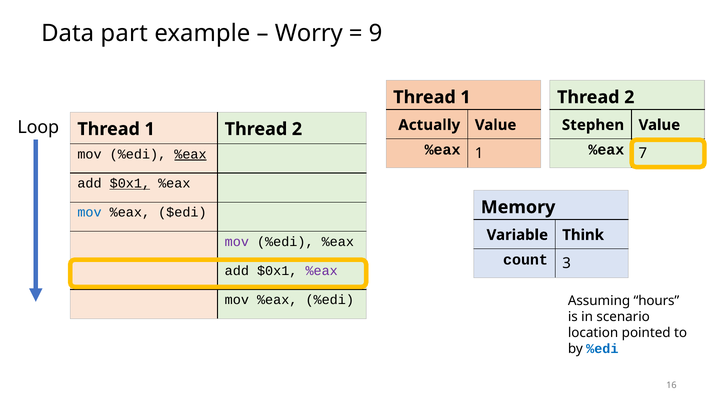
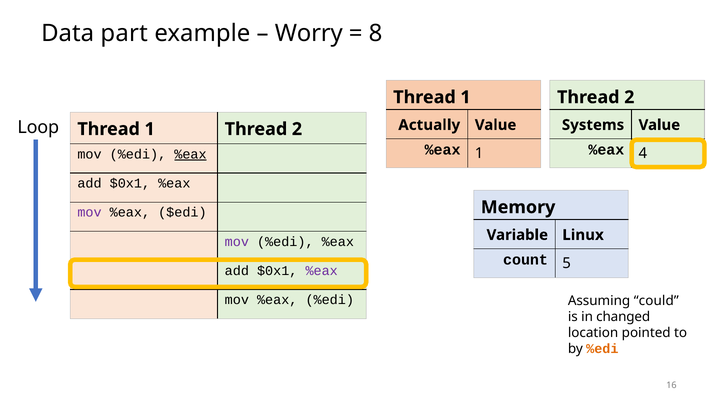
9: 9 -> 8
Stephen: Stephen -> Systems
7: 7 -> 4
$0x1 at (130, 183) underline: present -> none
mov at (89, 212) colour: blue -> purple
Think: Think -> Linux
3: 3 -> 5
hours: hours -> could
scenario: scenario -> changed
%edi at (602, 349) colour: blue -> orange
